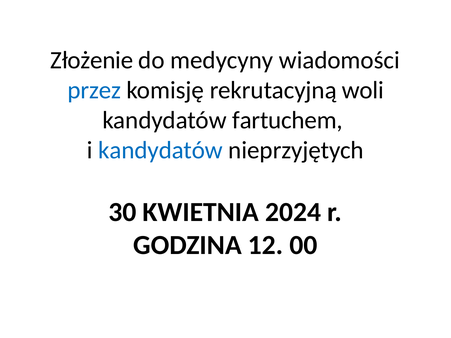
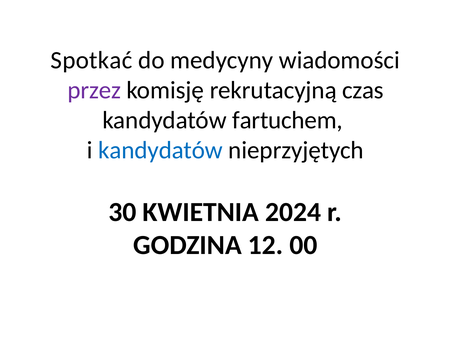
Złożenie: Złożenie -> Spotkać
przez colour: blue -> purple
woli: woli -> czas
